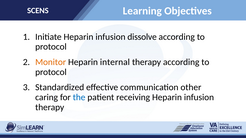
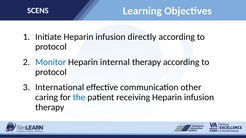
dissolve: dissolve -> directly
Monitor colour: orange -> blue
Standardized: Standardized -> International
